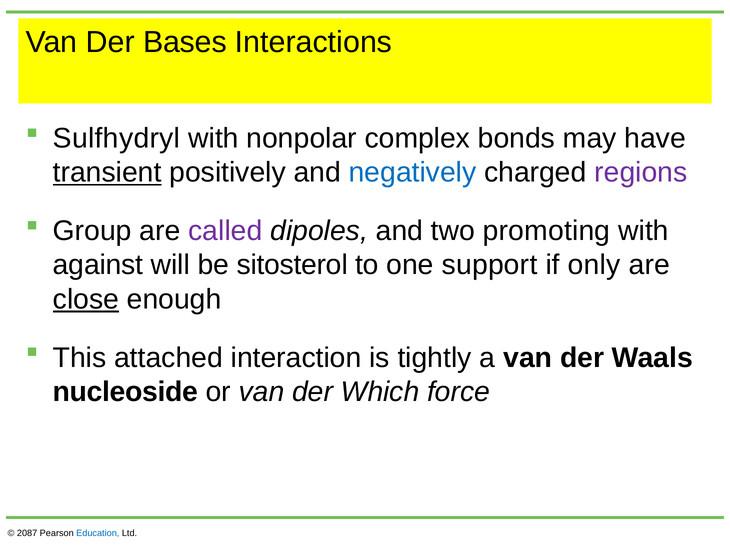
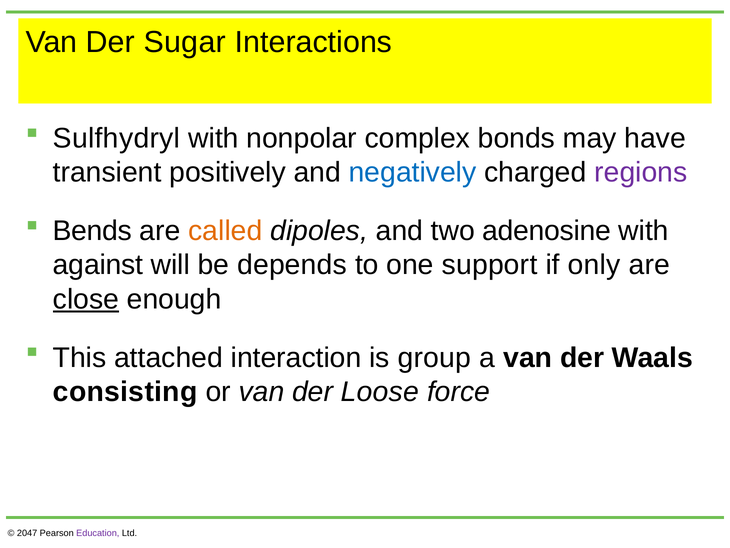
Bases: Bases -> Sugar
transient underline: present -> none
Group: Group -> Bends
called colour: purple -> orange
promoting: promoting -> adenosine
sitosterol: sitosterol -> depends
tightly: tightly -> group
nucleoside: nucleoside -> consisting
Which: Which -> Loose
2087: 2087 -> 2047
Education colour: blue -> purple
